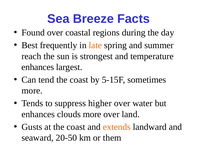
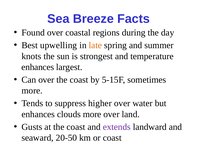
frequently: frequently -> upwelling
reach: reach -> knots
Can tend: tend -> over
extends colour: orange -> purple
or them: them -> coast
